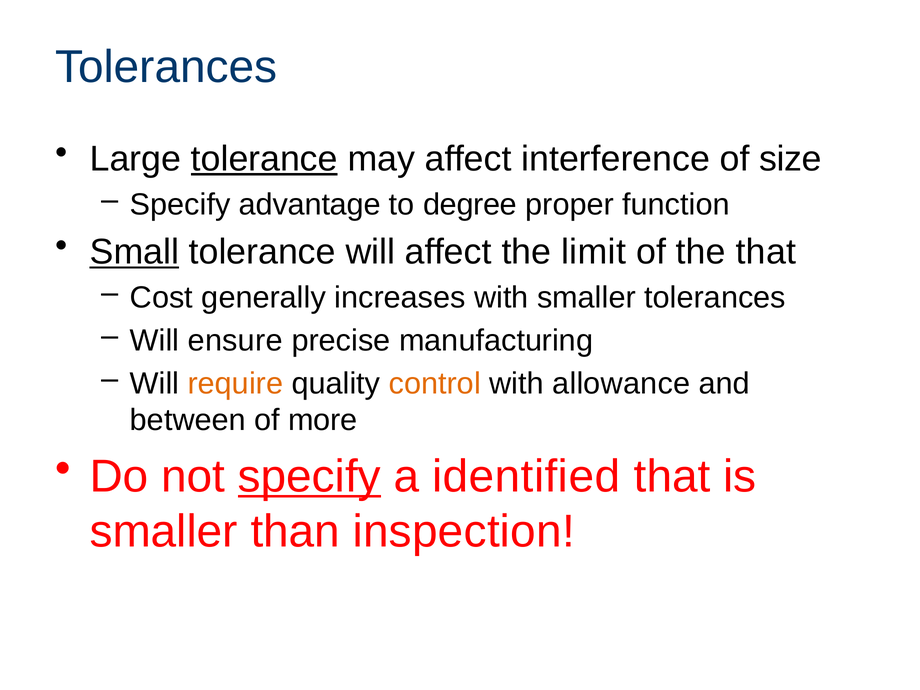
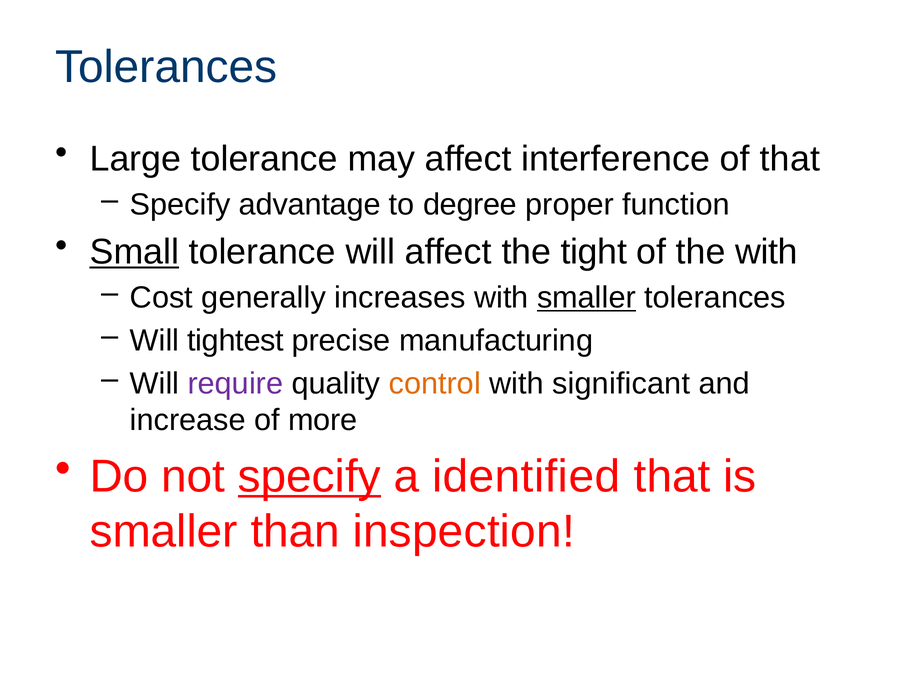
tolerance at (264, 159) underline: present -> none
of size: size -> that
limit: limit -> tight
the that: that -> with
smaller at (586, 298) underline: none -> present
ensure: ensure -> tightest
require colour: orange -> purple
allowance: allowance -> significant
between: between -> increase
